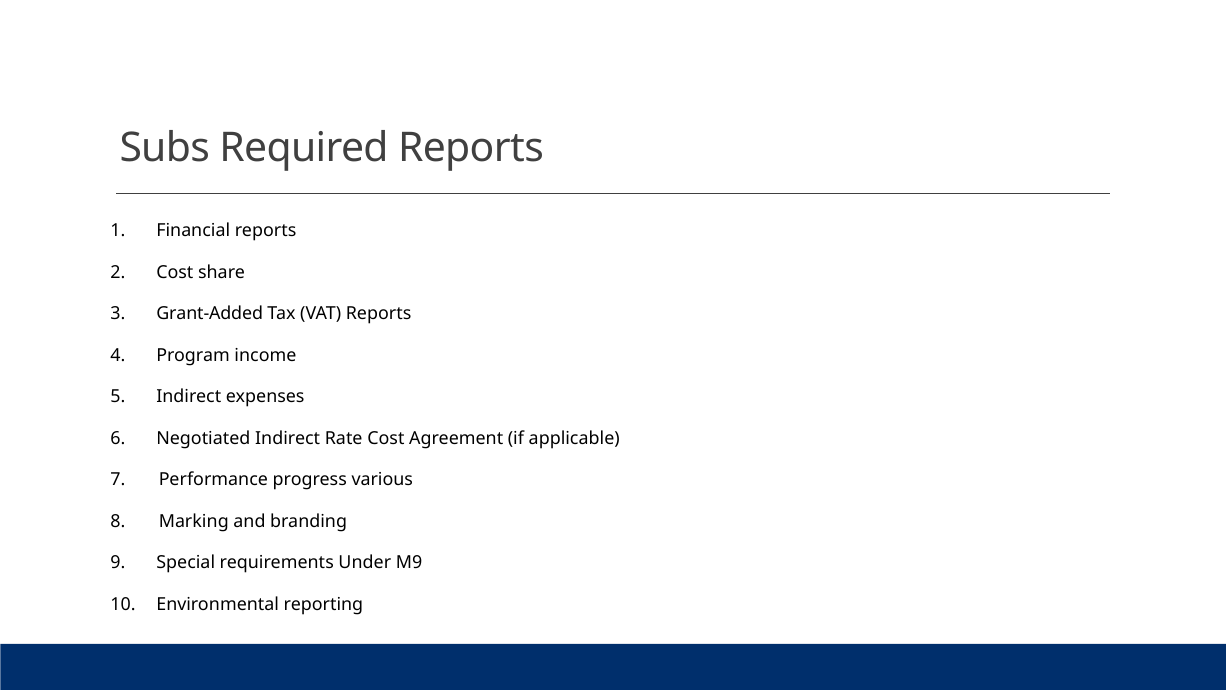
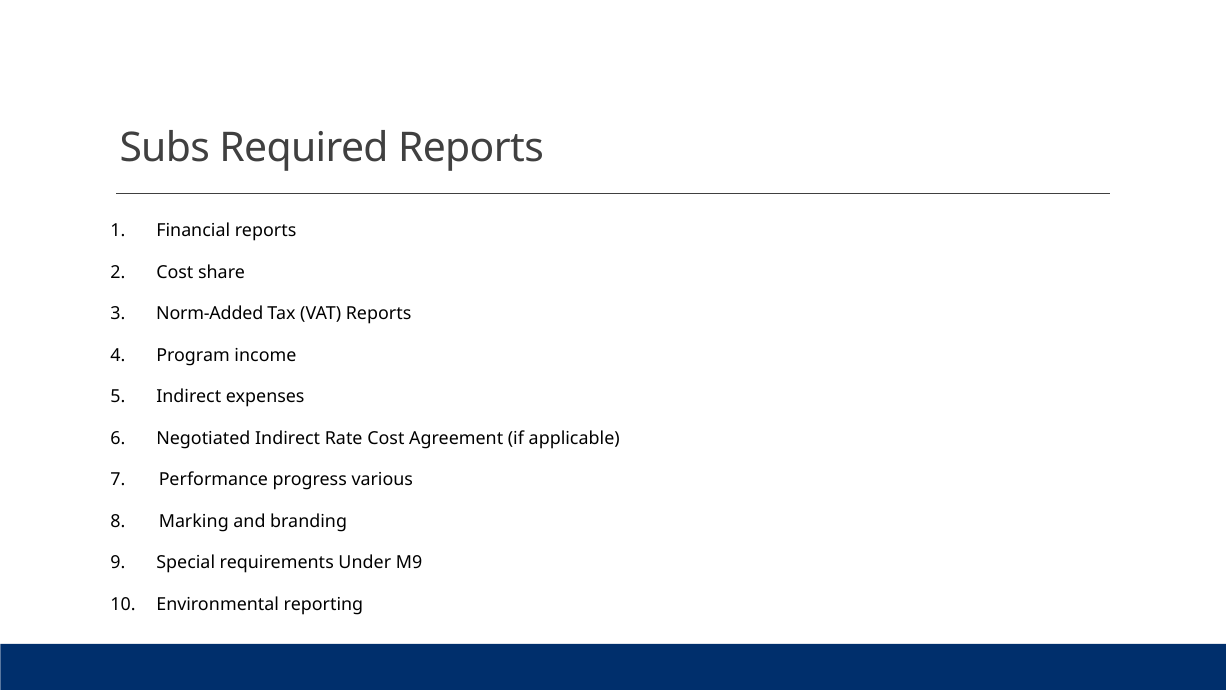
Grant-Added: Grant-Added -> Norm-Added
